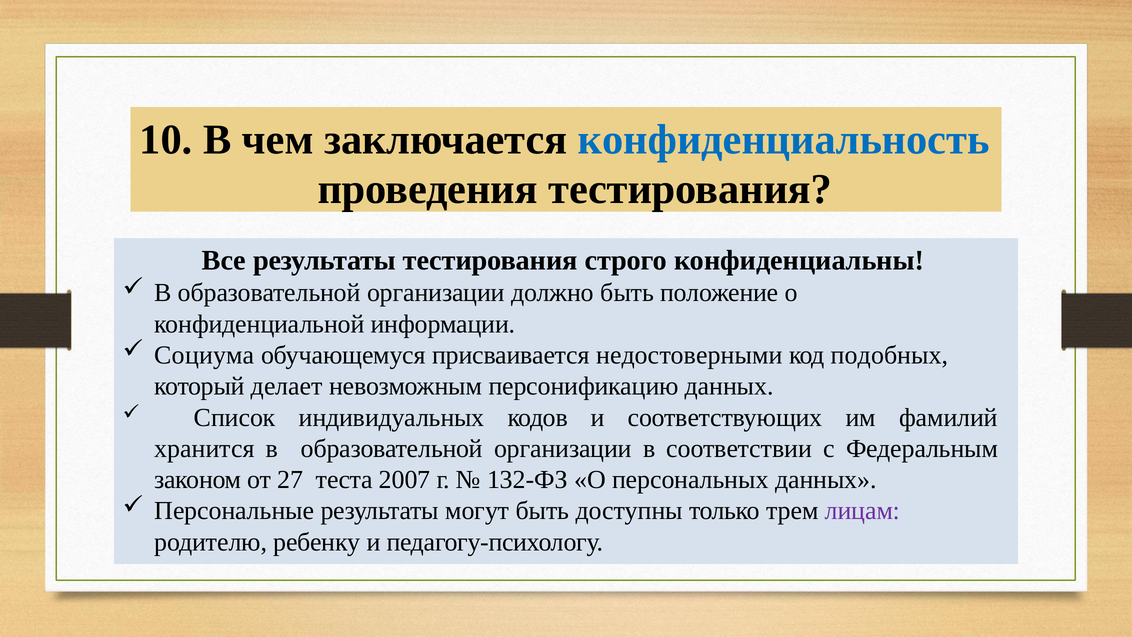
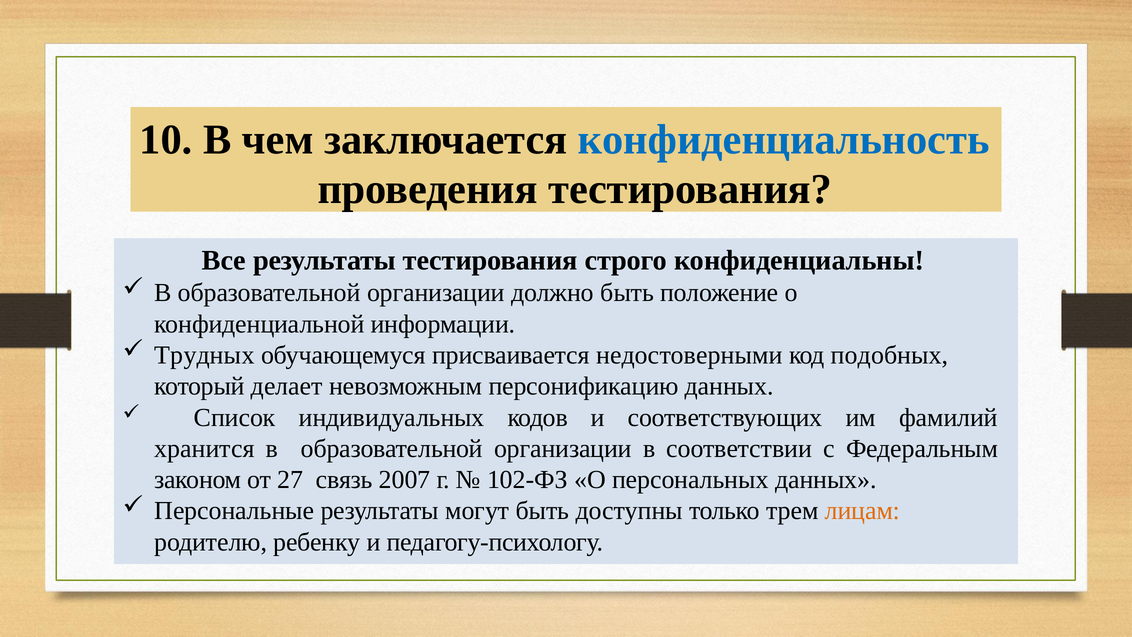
Социума: Социума -> Трудных
теста: теста -> связь
132-ФЗ: 132-ФЗ -> 102-ФЗ
лицам colour: purple -> orange
